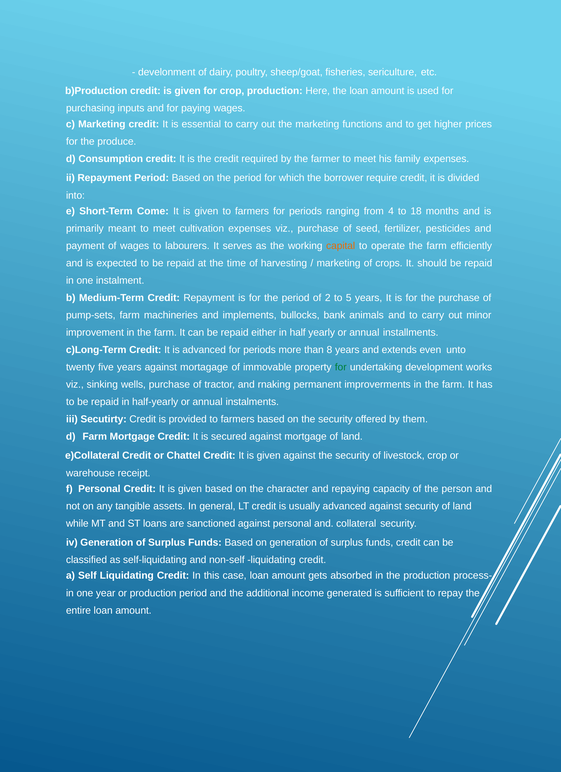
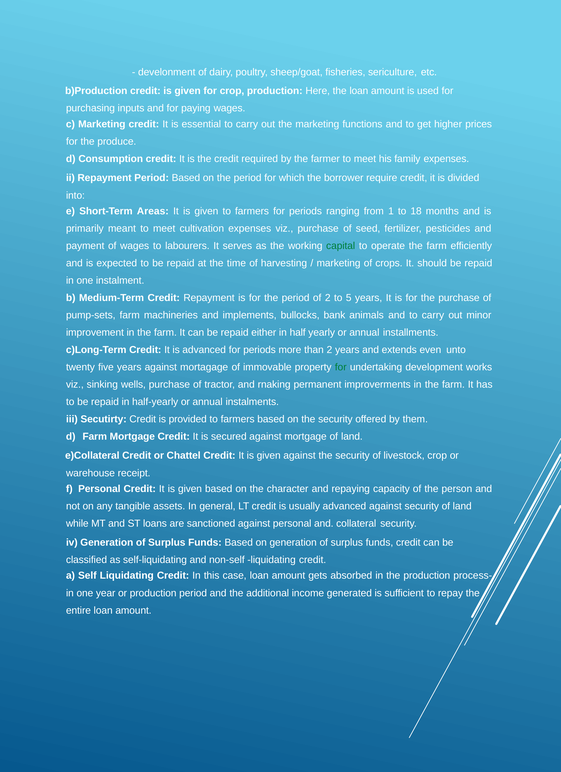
Come: Come -> Areas
4: 4 -> 1
capital colour: orange -> green
than 8: 8 -> 2
